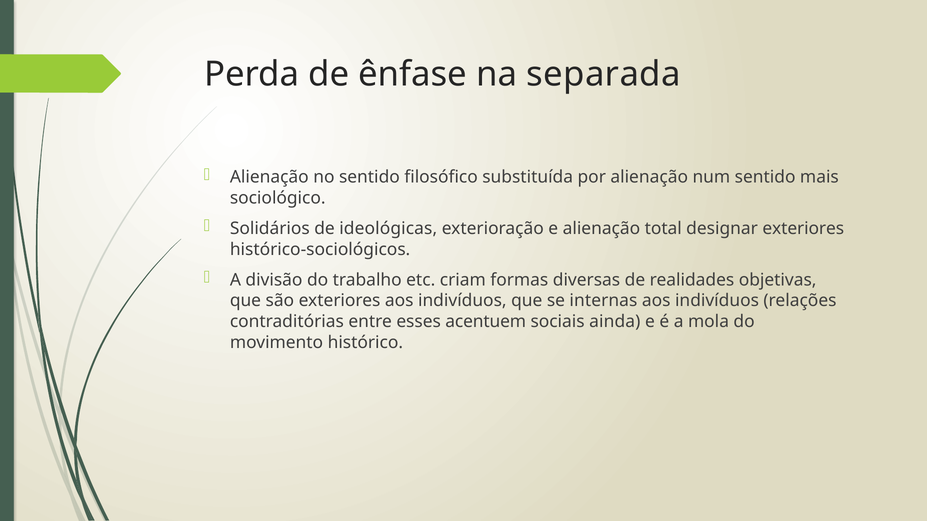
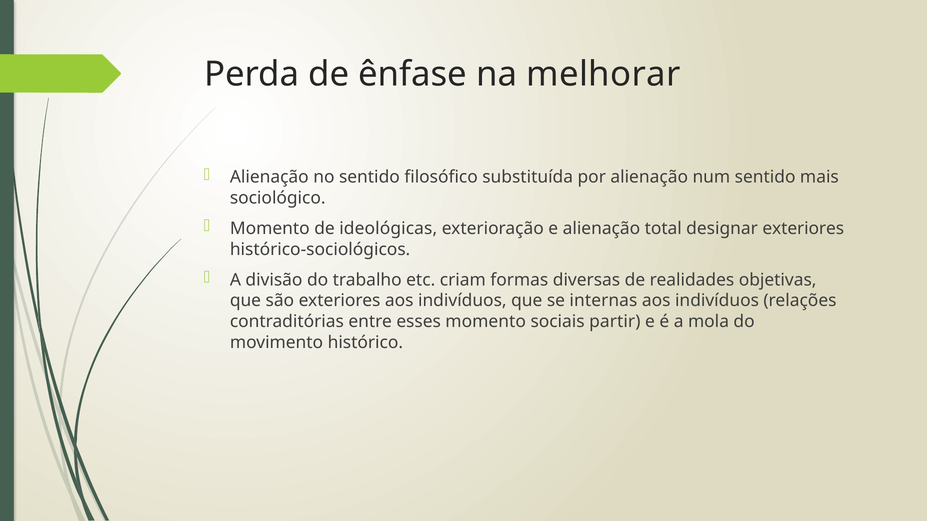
separada: separada -> melhorar
Solidários at (270, 229): Solidários -> Momento
esses acentuem: acentuem -> momento
ainda: ainda -> partir
